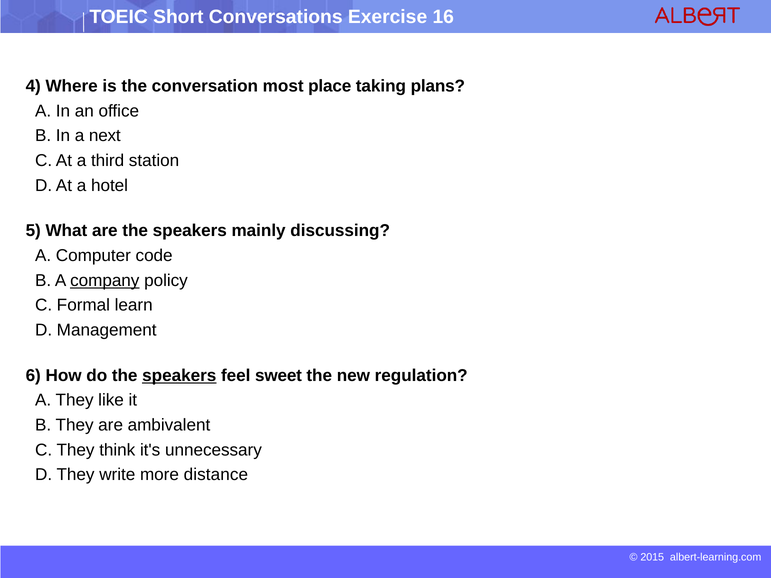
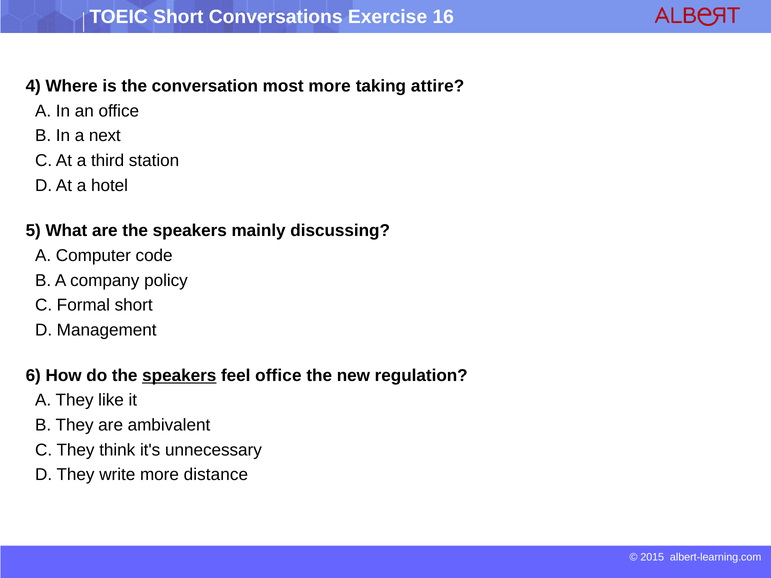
most place: place -> more
plans: plans -> attire
company underline: present -> none
Formal learn: learn -> short
feel sweet: sweet -> office
